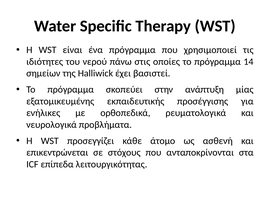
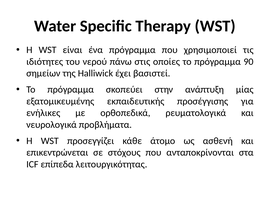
14: 14 -> 90
